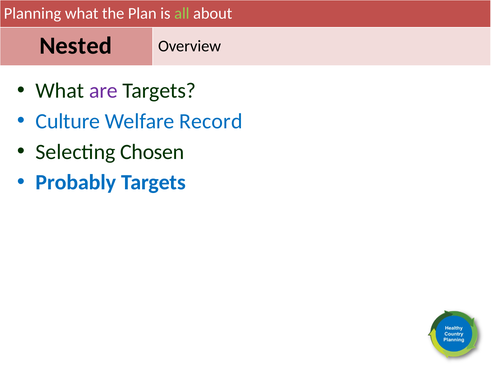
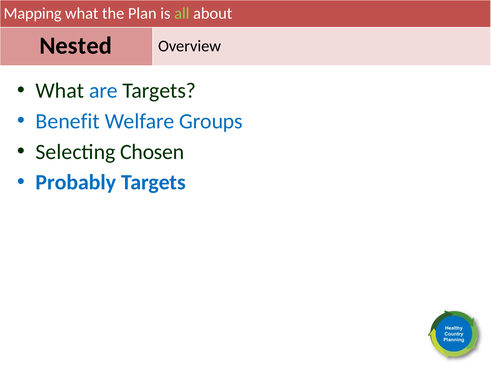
Planning: Planning -> Mapping
are colour: purple -> blue
Culture: Culture -> Benefit
Record: Record -> Groups
